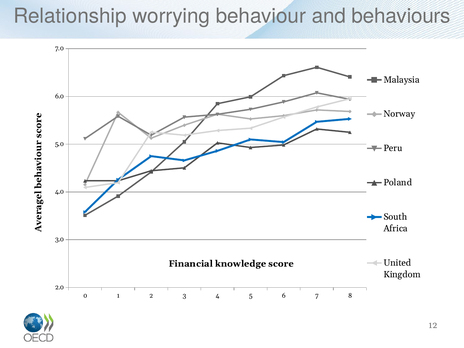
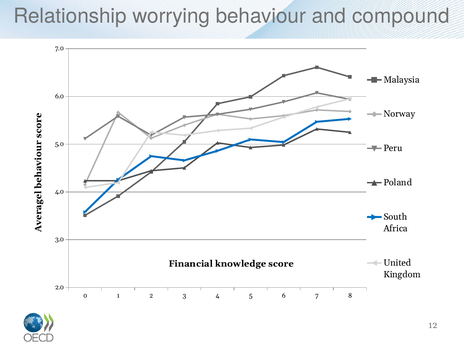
behaviours: behaviours -> compound
